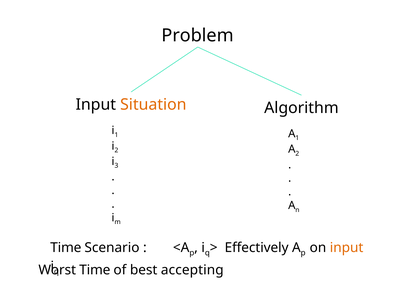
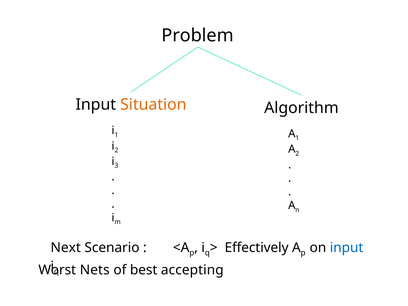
Time at (66, 248): Time -> Next
input at (347, 248) colour: orange -> blue
Time at (95, 270): Time -> Nets
